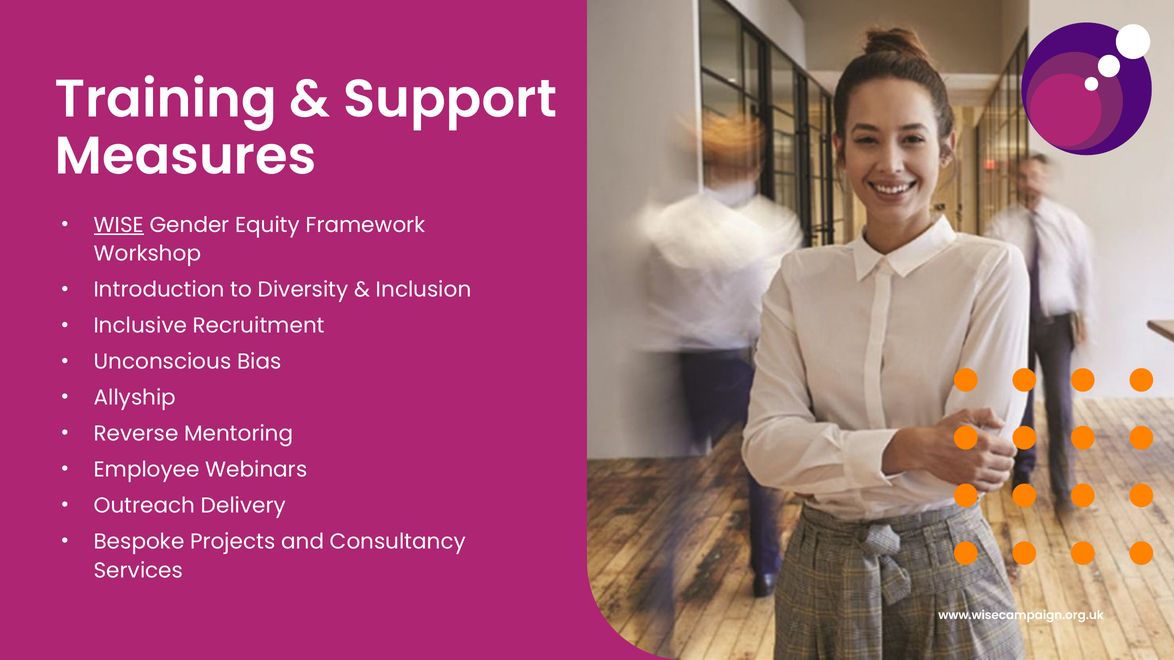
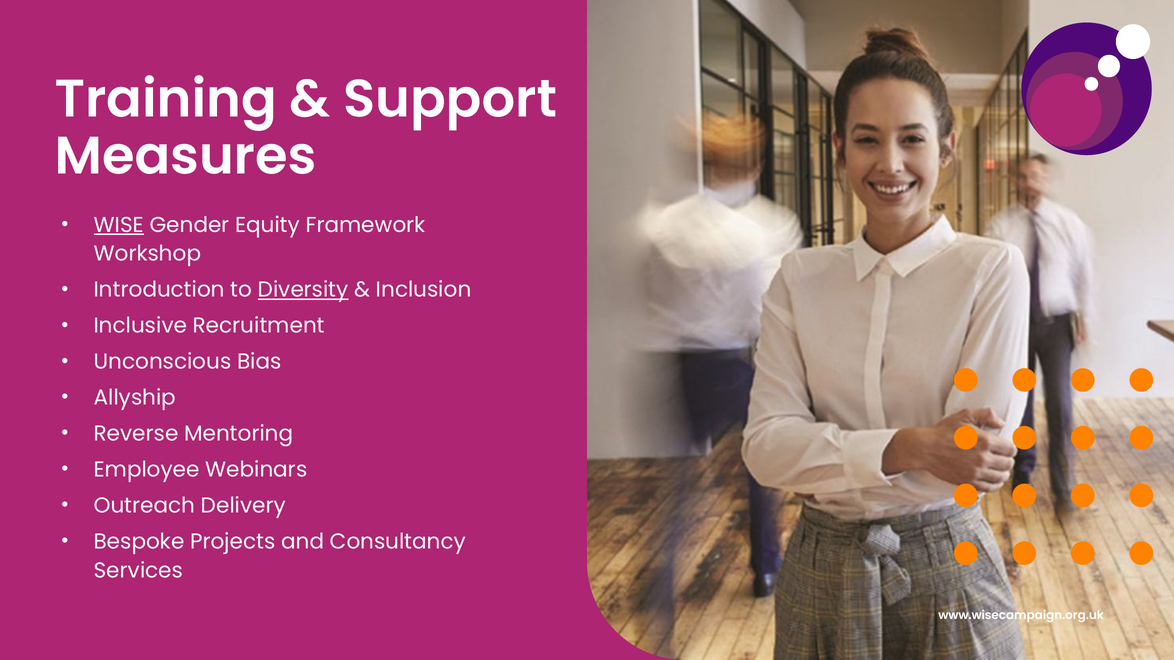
Diversity underline: none -> present
